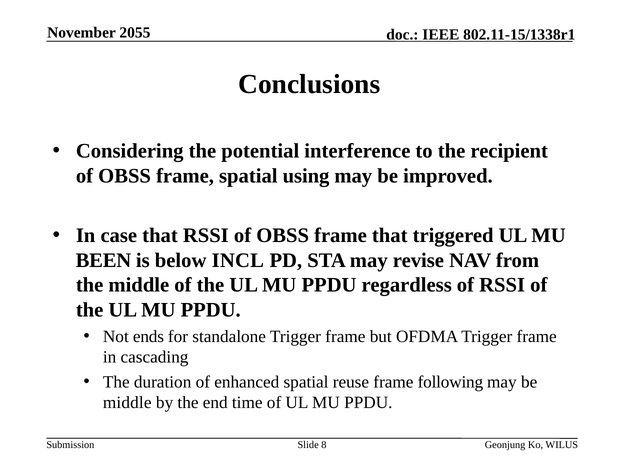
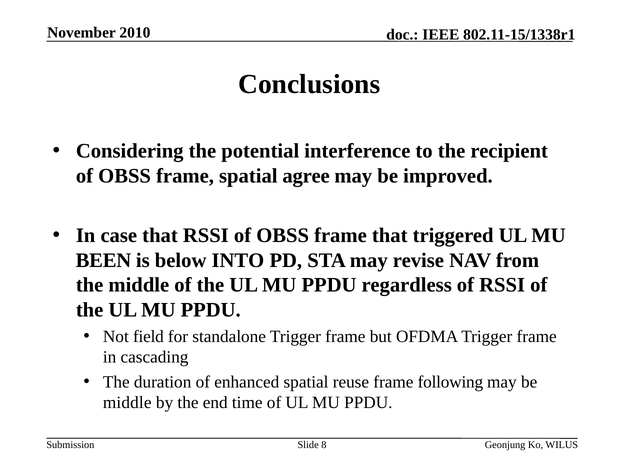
2055: 2055 -> 2010
using: using -> agree
INCL: INCL -> INTO
ends: ends -> field
